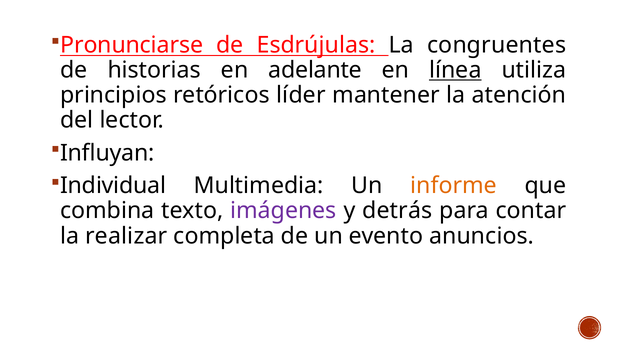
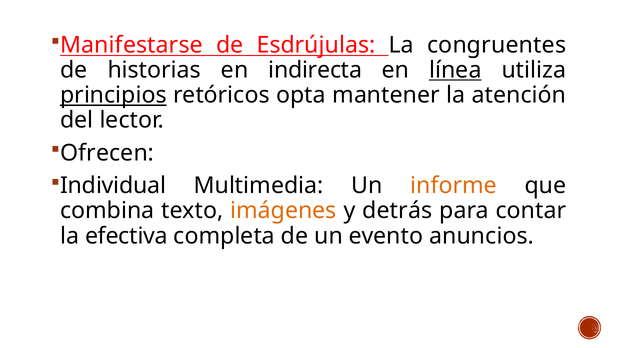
Pronunciarse: Pronunciarse -> Manifestarse
adelante: adelante -> indirecta
principios underline: none -> present
líder: líder -> opta
Influyan: Influyan -> Ofrecen
imágenes colour: purple -> orange
realizar: realizar -> efectiva
